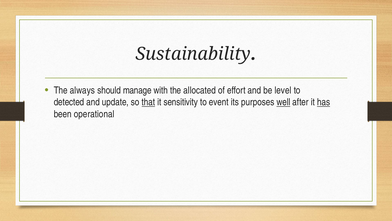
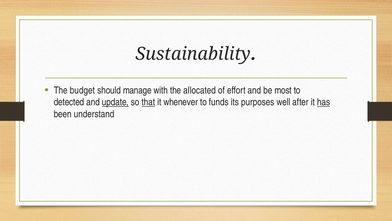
always: always -> budget
level: level -> most
update underline: none -> present
sensitivity: sensitivity -> whenever
event: event -> funds
well underline: present -> none
operational: operational -> understand
